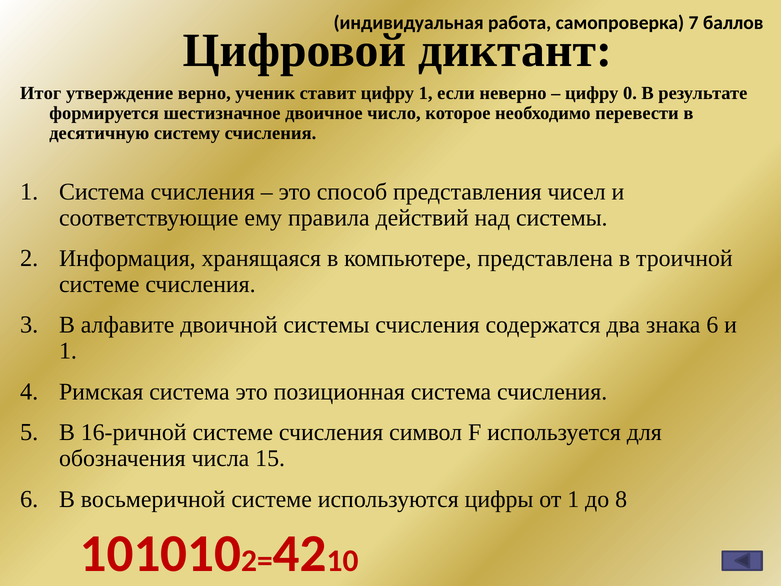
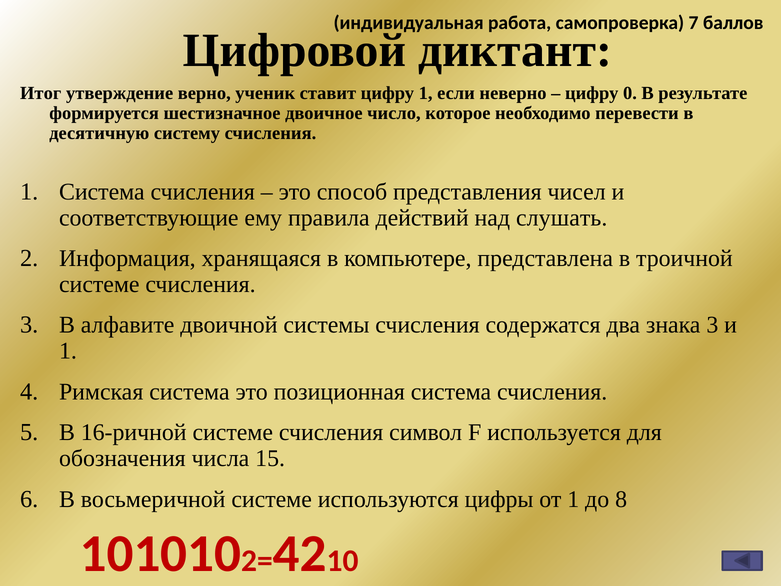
над системы: системы -> слушать
знака 6: 6 -> 3
